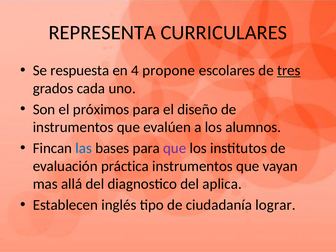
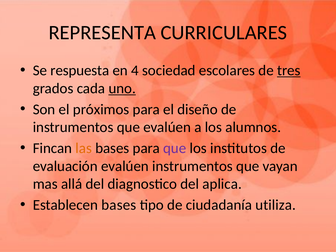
propone: propone -> sociedad
uno underline: none -> present
las colour: blue -> orange
evaluación práctica: práctica -> evalúen
Establecen inglés: inglés -> bases
lograr: lograr -> utiliza
